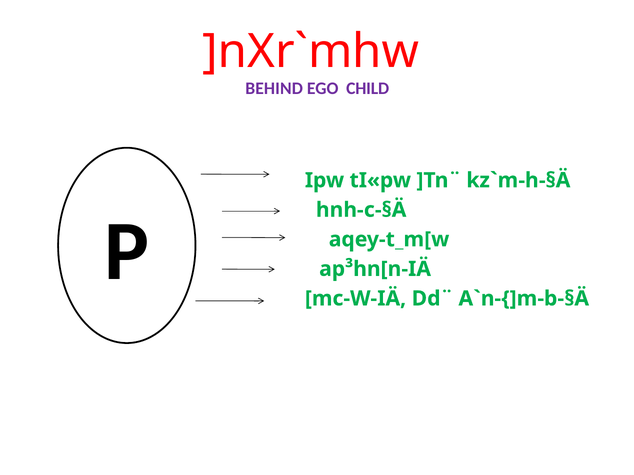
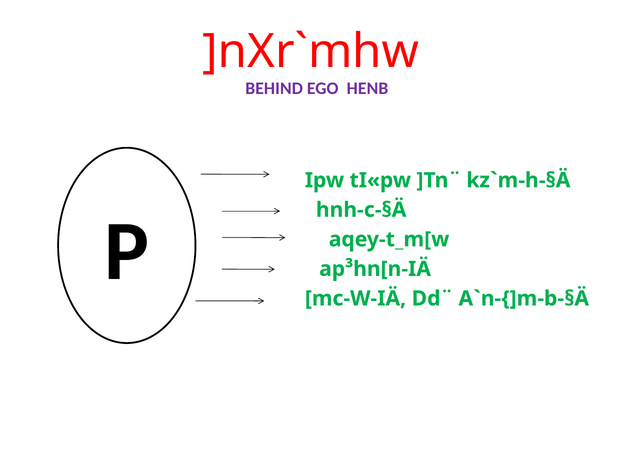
CHILD: CHILD -> HENB
